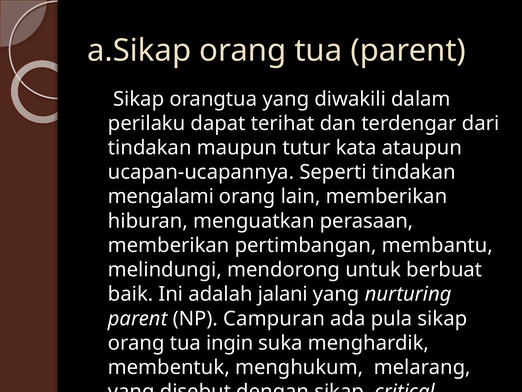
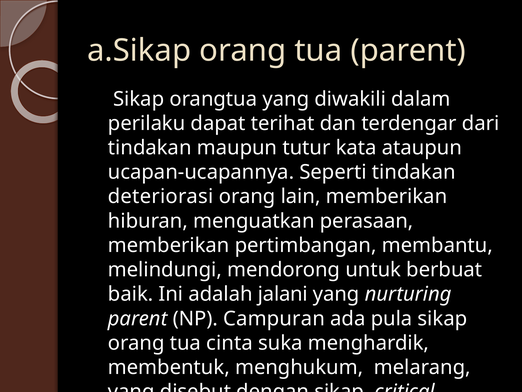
mengalami: mengalami -> deteriorasi
ingin: ingin -> cinta
